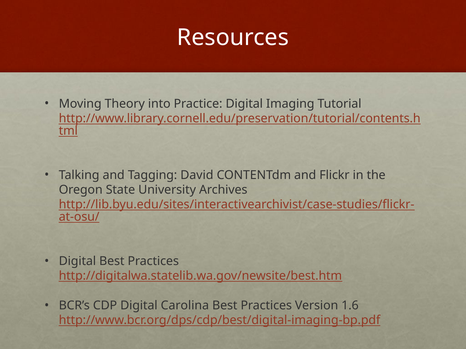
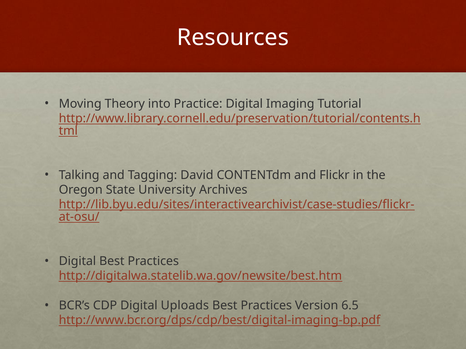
Carolina: Carolina -> Uploads
1.6: 1.6 -> 6.5
